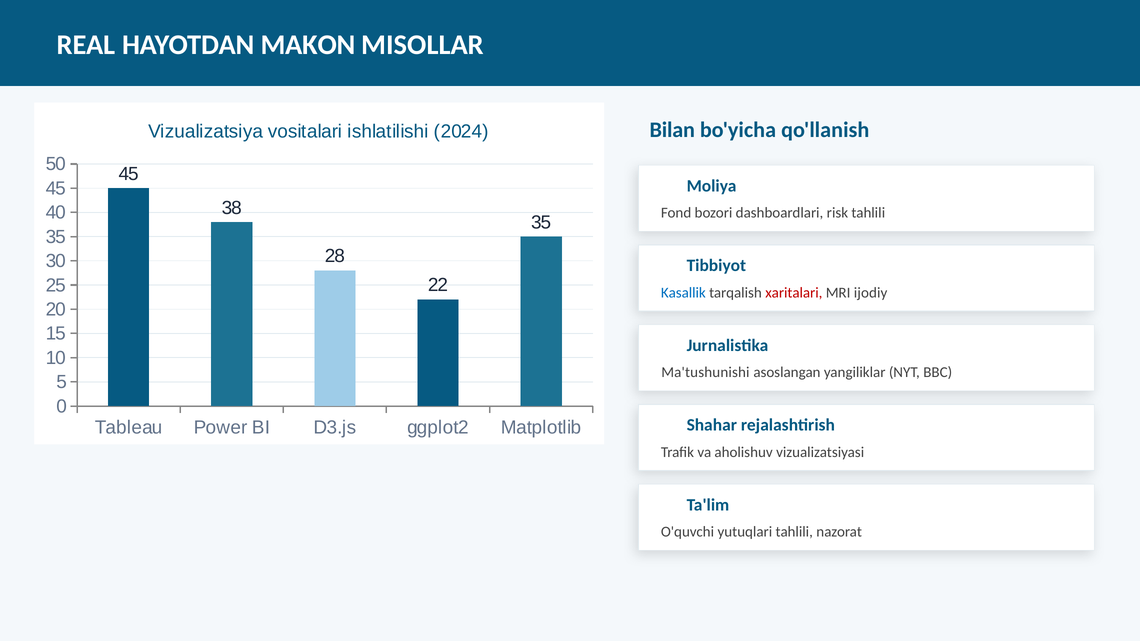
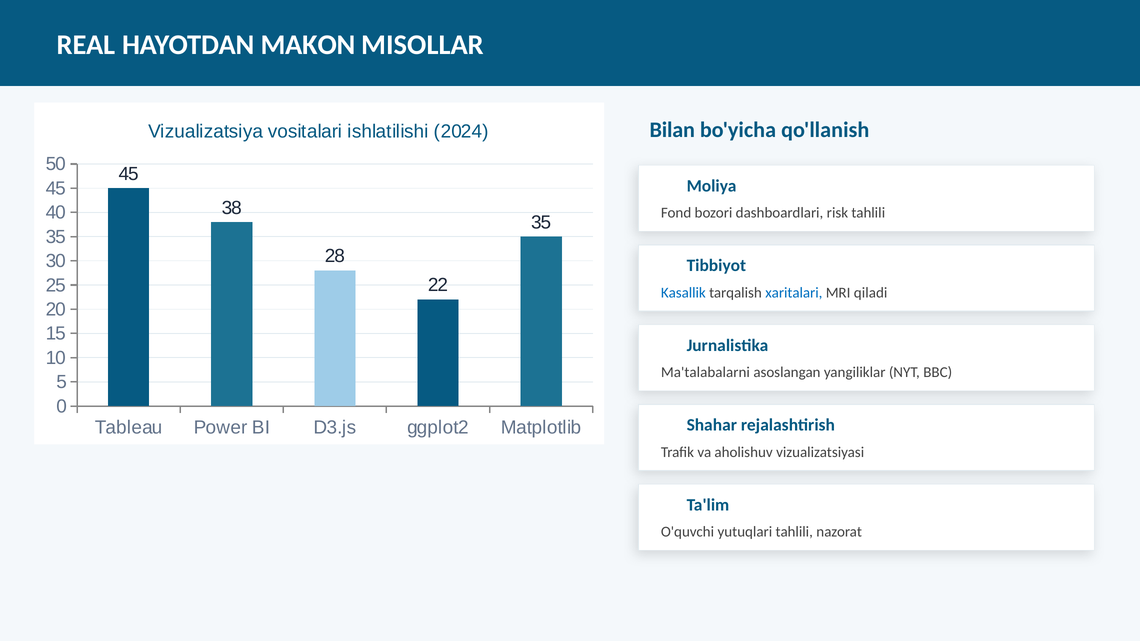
xaritalari colour: red -> blue
ijodiy: ijodiy -> qiladi
Ma'tushunishi: Ma'tushunishi -> Ma'talabalarni
